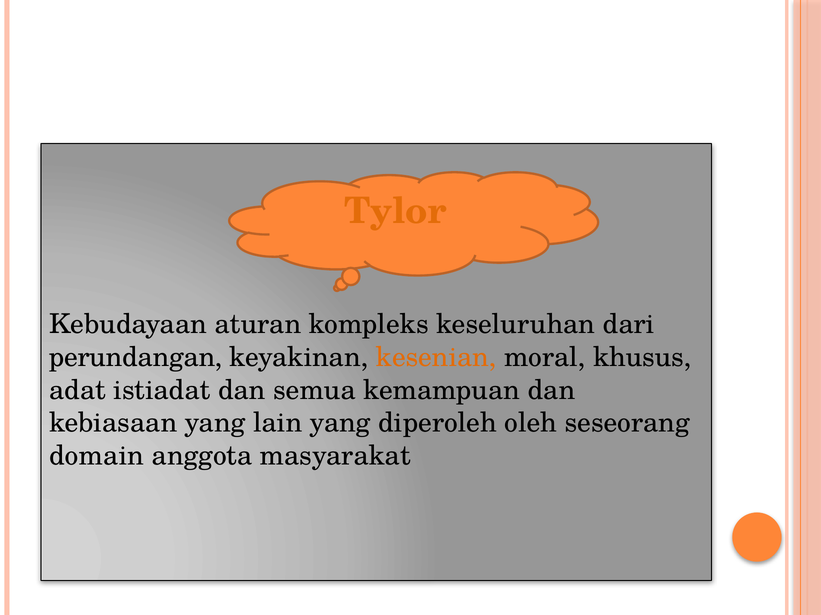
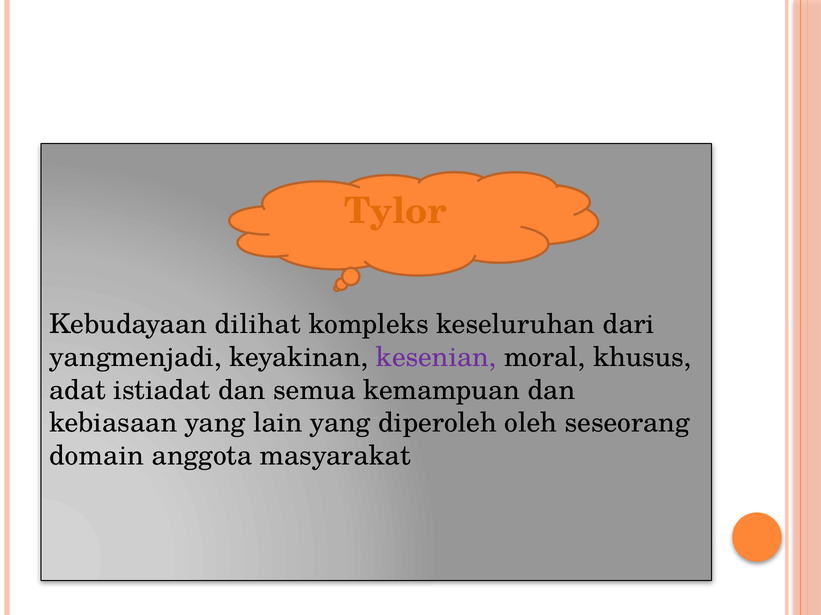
aturan: aturan -> dilihat
perundangan: perundangan -> yangmenjadi
kesenian colour: orange -> purple
